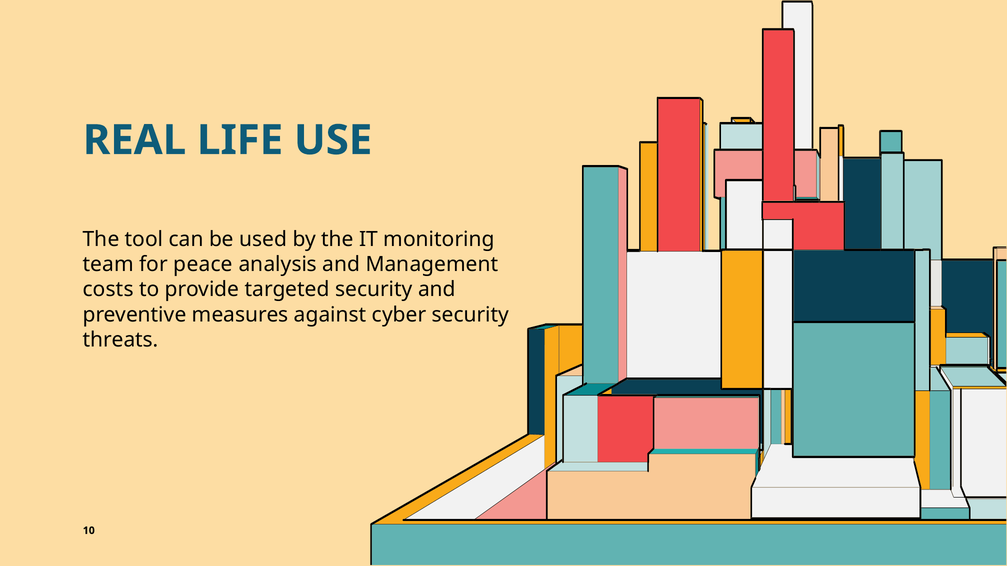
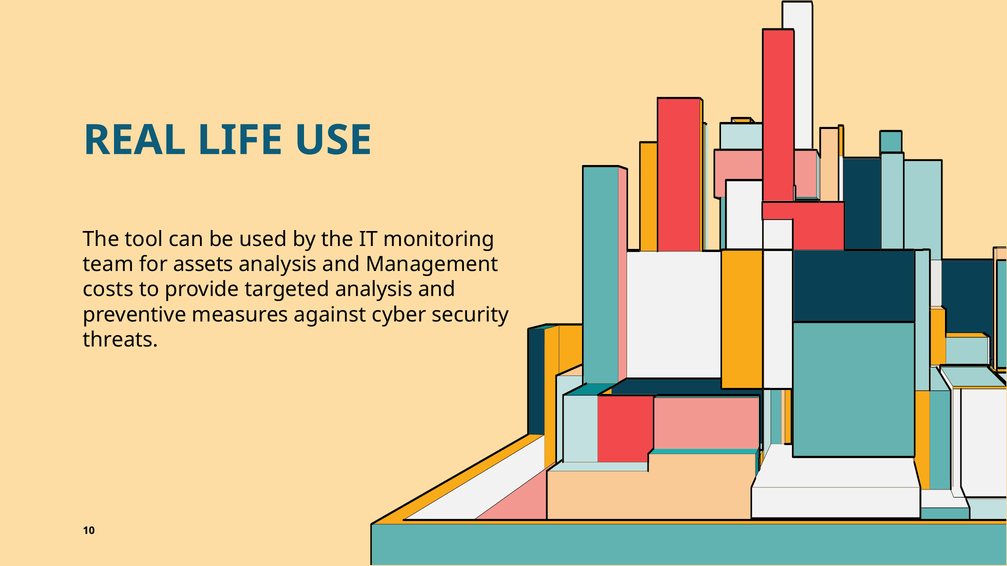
peace: peace -> assets
targeted security: security -> analysis
